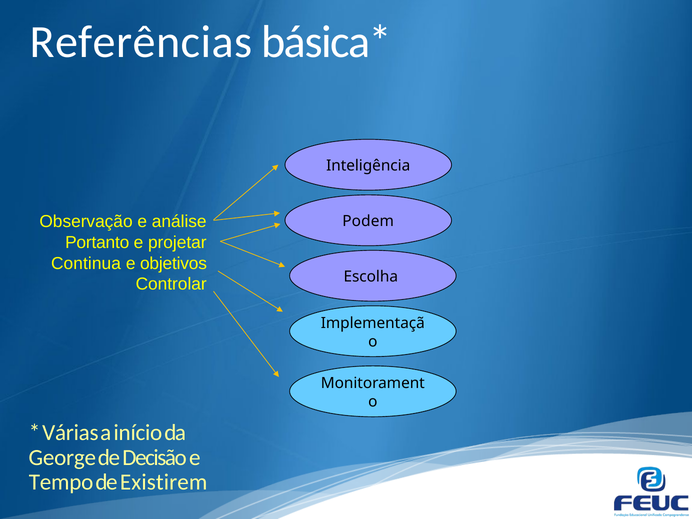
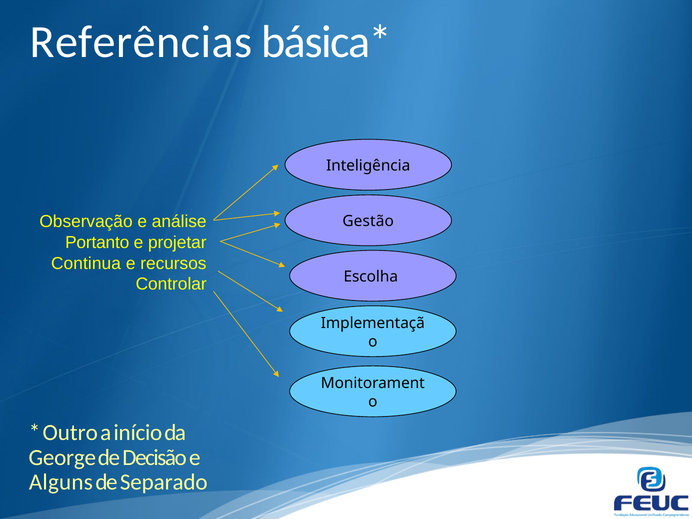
Podem: Podem -> Gestão
objetivos: objetivos -> recursos
Várias: Várias -> Outro
Tempo: Tempo -> Alguns
Existirem: Existirem -> Separado
